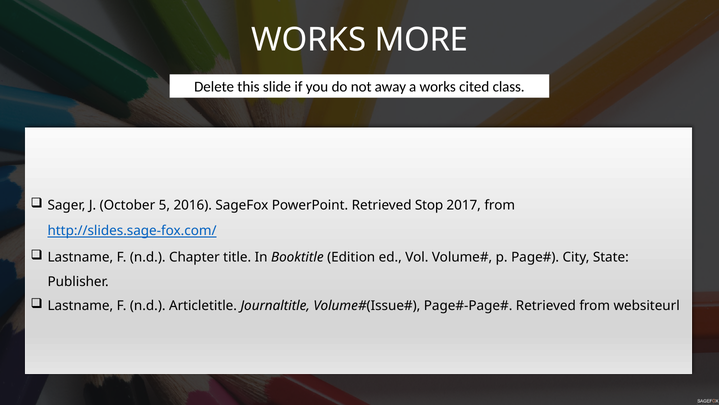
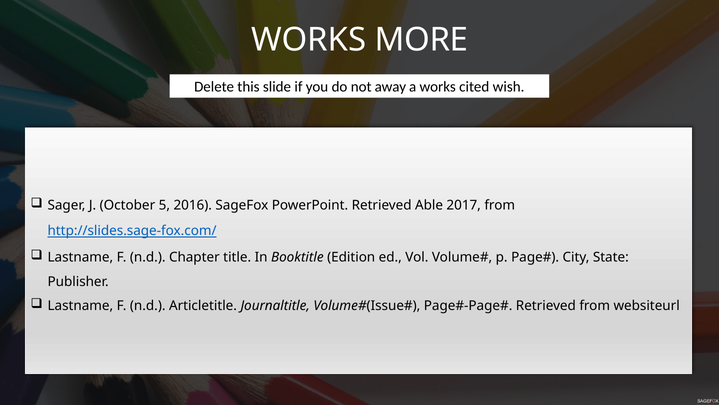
class: class -> wish
Stop: Stop -> Able
